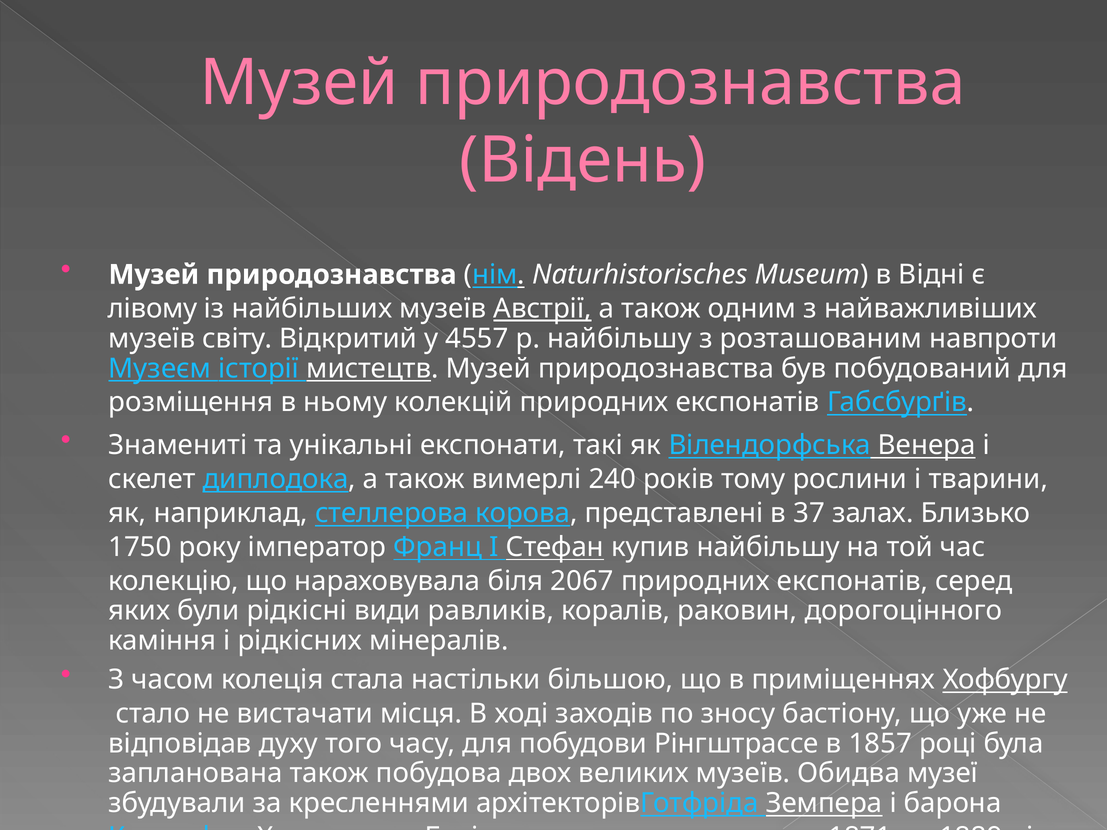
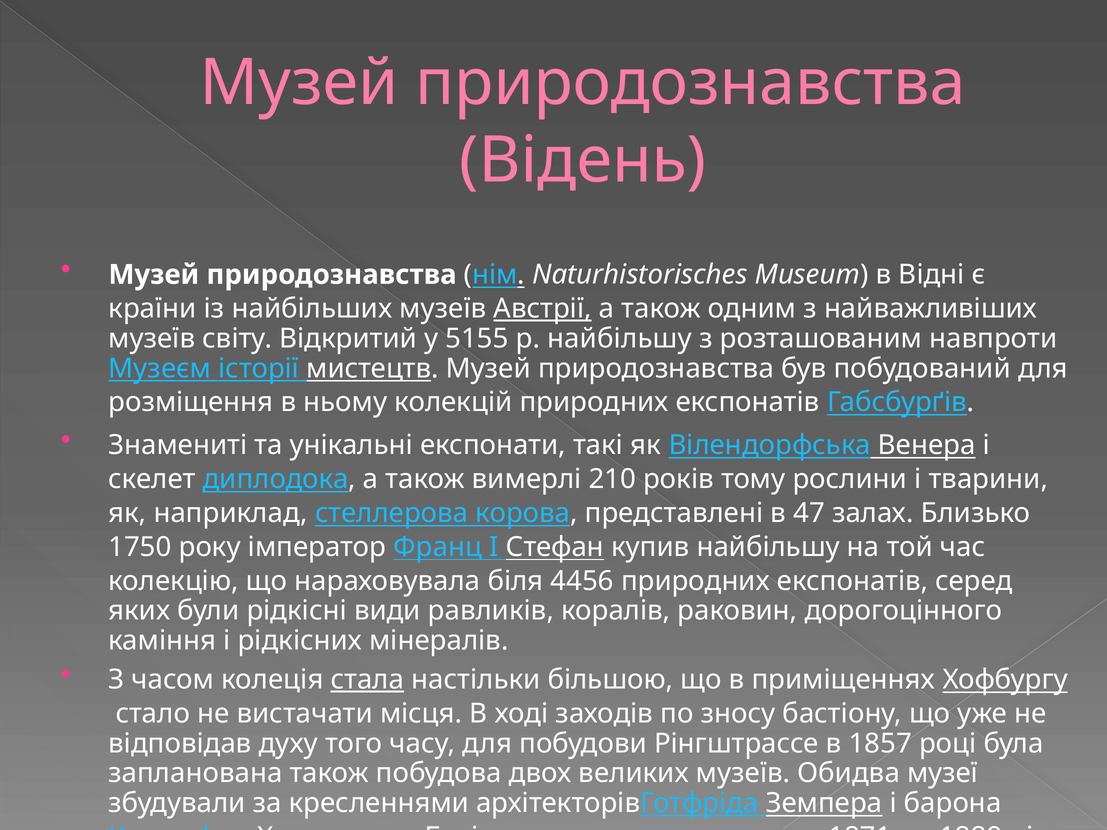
лівому: лівому -> країни
4557: 4557 -> 5155
240: 240 -> 210
37: 37 -> 47
2067: 2067 -> 4456
стала underline: none -> present
